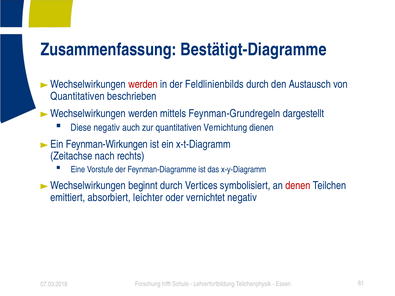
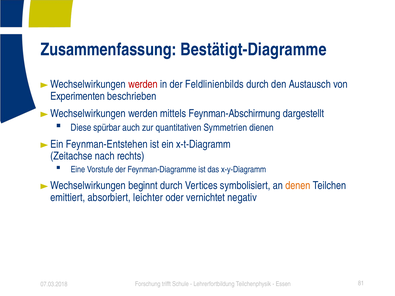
Quantitativen at (78, 96): Quantitativen -> Experimenten
Feynman-Grundregeln: Feynman-Grundregeln -> Feynman-Abschirmung
Diese negativ: negativ -> spürbar
Vernichtung: Vernichtung -> Symmetrien
Feynman-Wirkungen: Feynman-Wirkungen -> Feynman-Entstehen
denen colour: red -> orange
